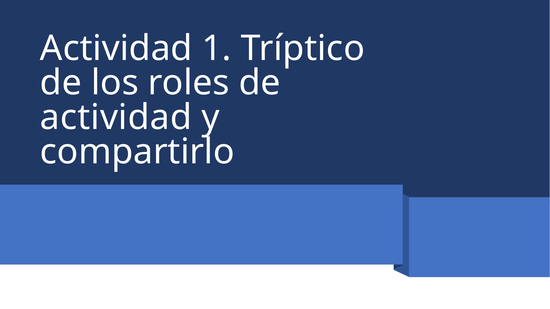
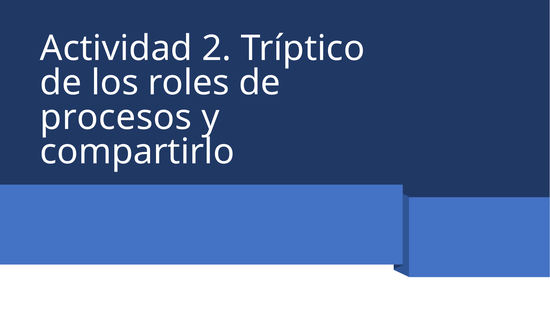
1: 1 -> 2
actividad at (116, 117): actividad -> procesos
